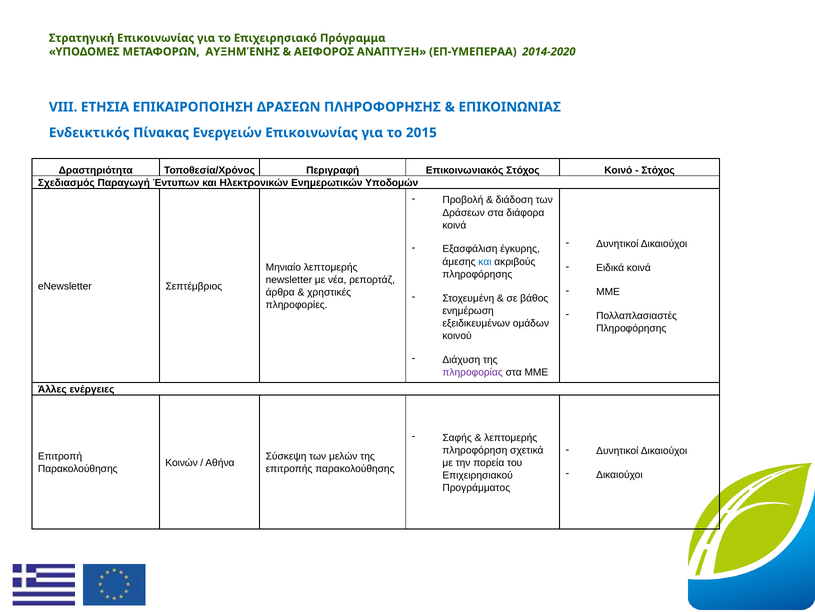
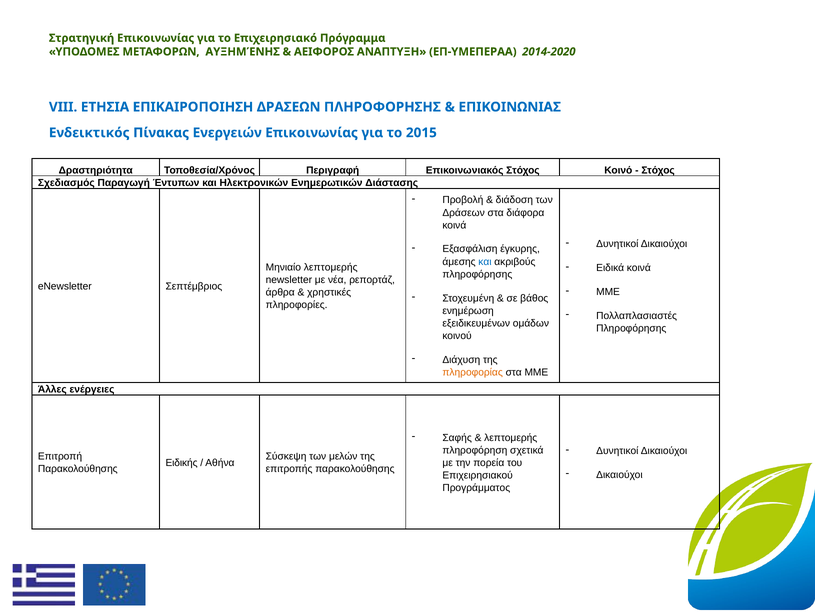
Υποδομών: Υποδομών -> Διάστασης
πληροφορίας colour: purple -> orange
Κοινών: Κοινών -> Ειδικής
